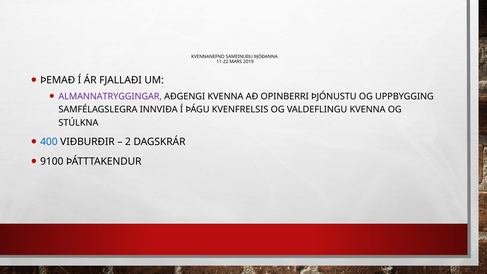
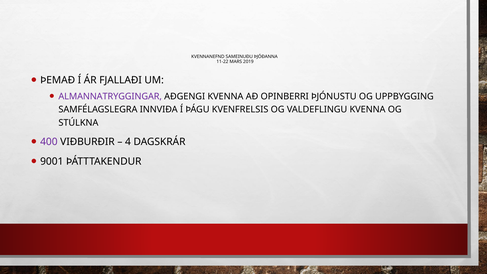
400 colour: blue -> purple
2: 2 -> 4
9100: 9100 -> 9001
